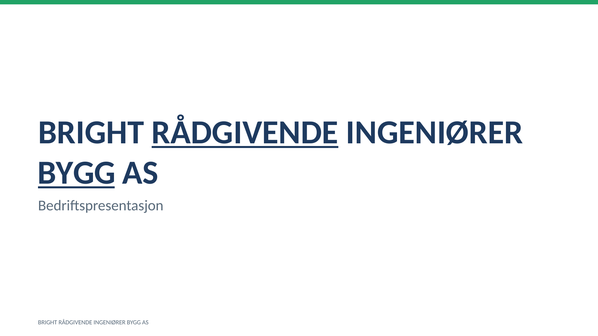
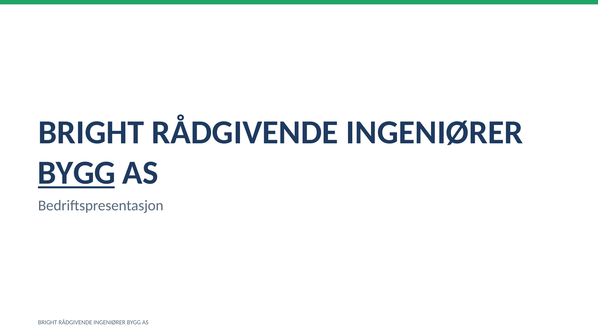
RÅDGIVENDE at (245, 133) underline: present -> none
